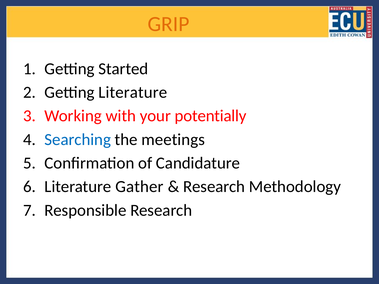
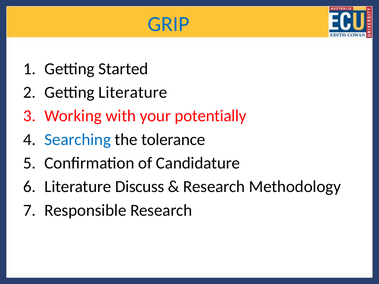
GRIP colour: orange -> blue
meetings: meetings -> tolerance
Gather: Gather -> Discuss
